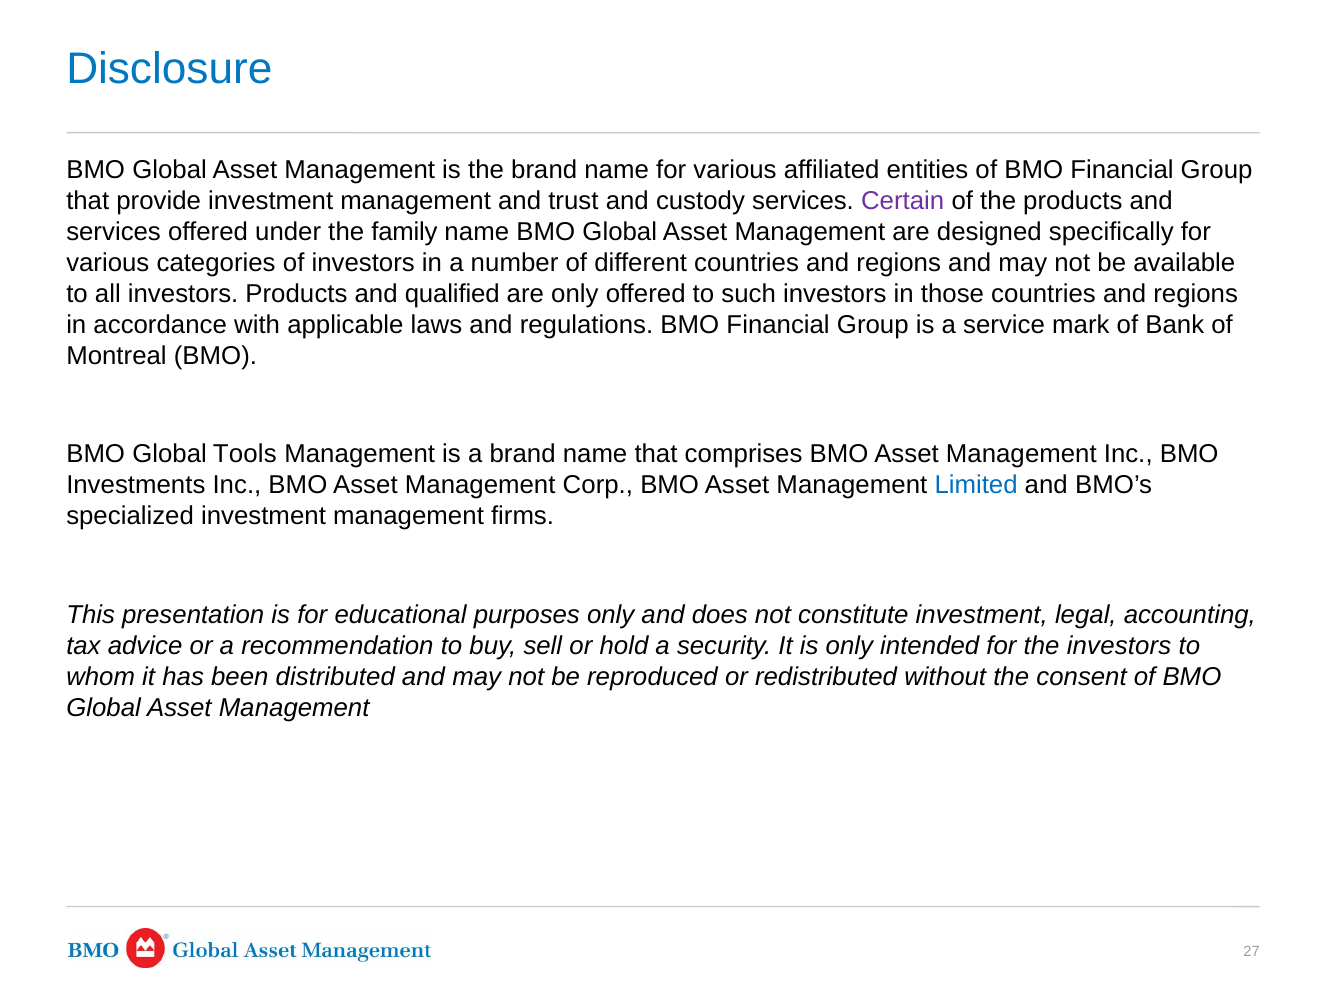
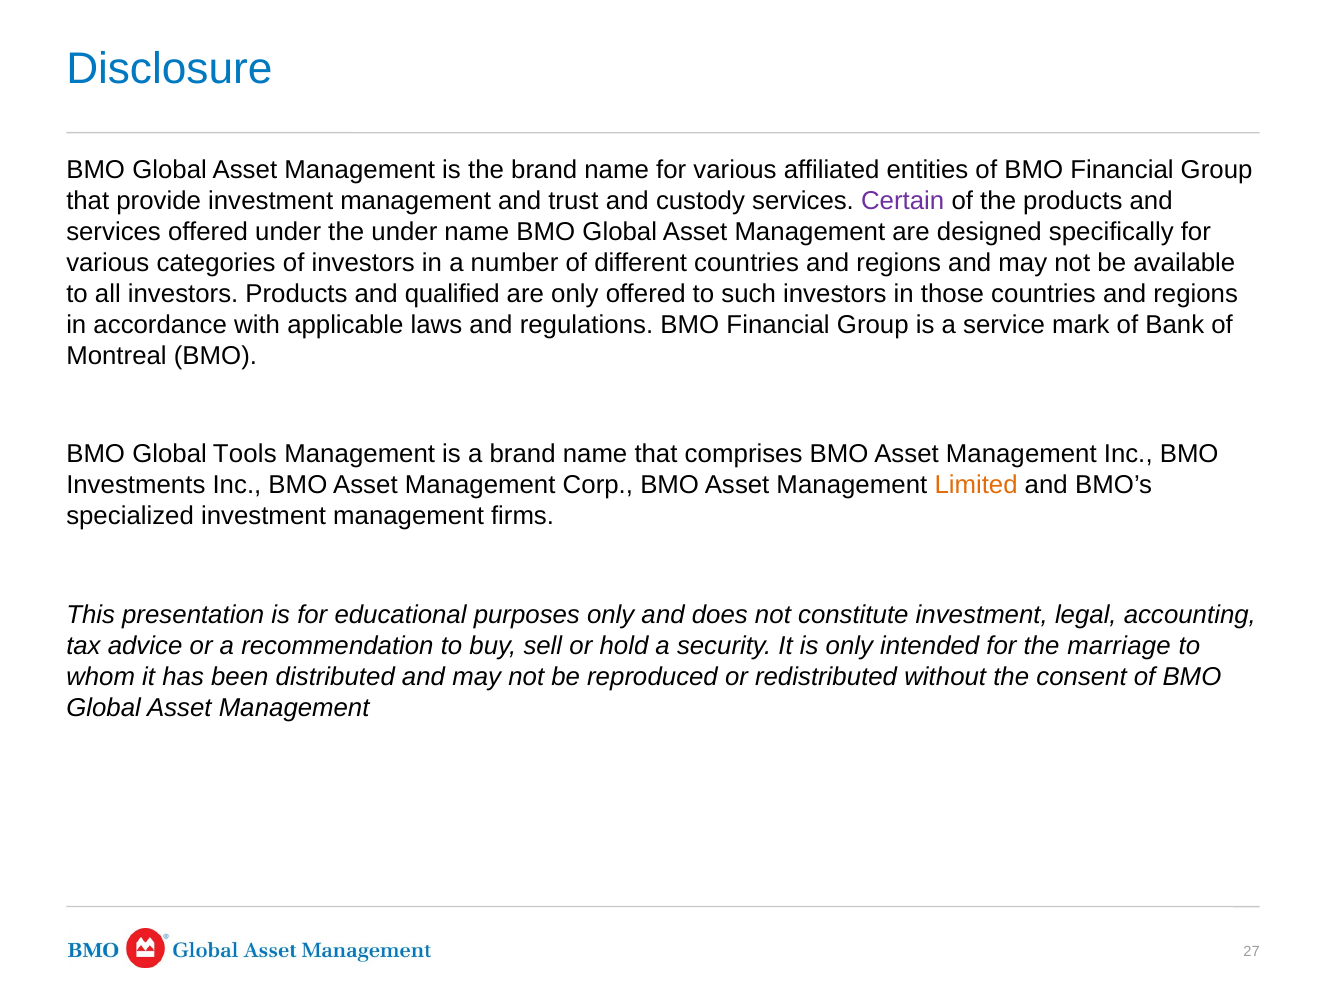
the family: family -> under
Limited colour: blue -> orange
the investors: investors -> marriage
